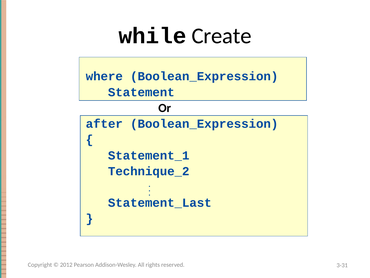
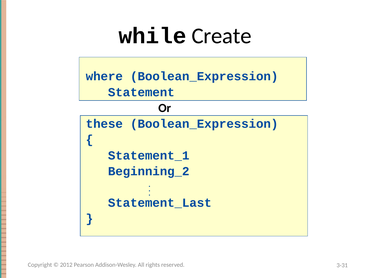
after: after -> these
Technique_2: Technique_2 -> Beginning_2
